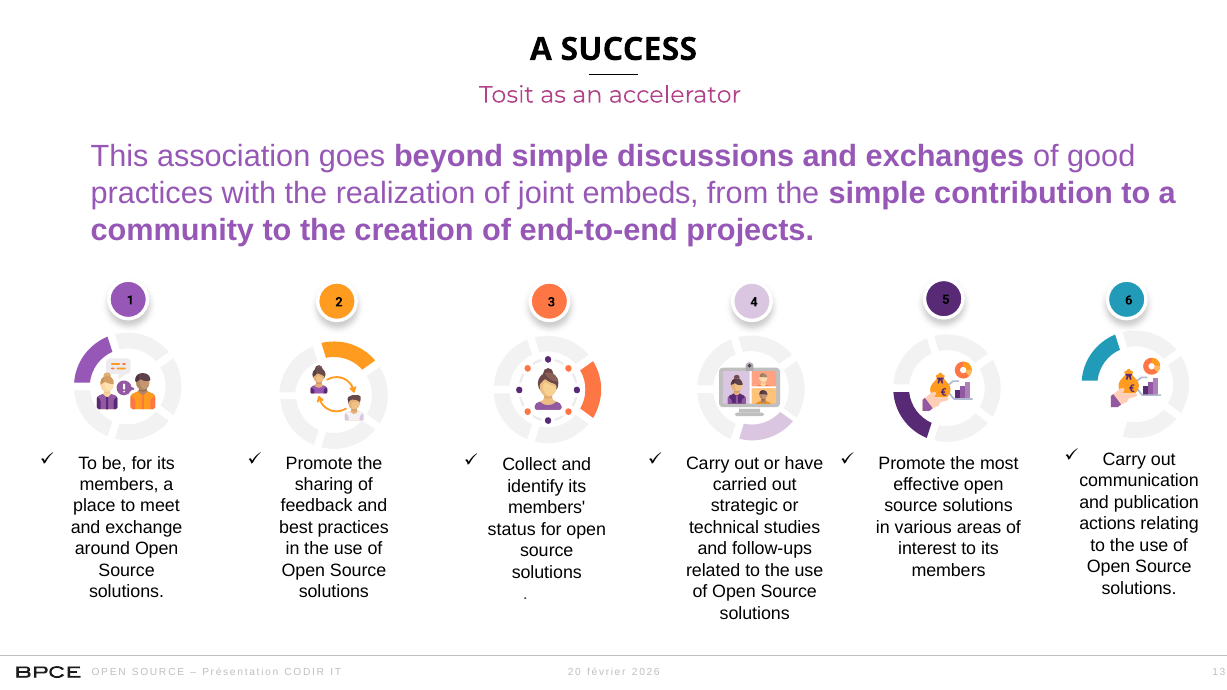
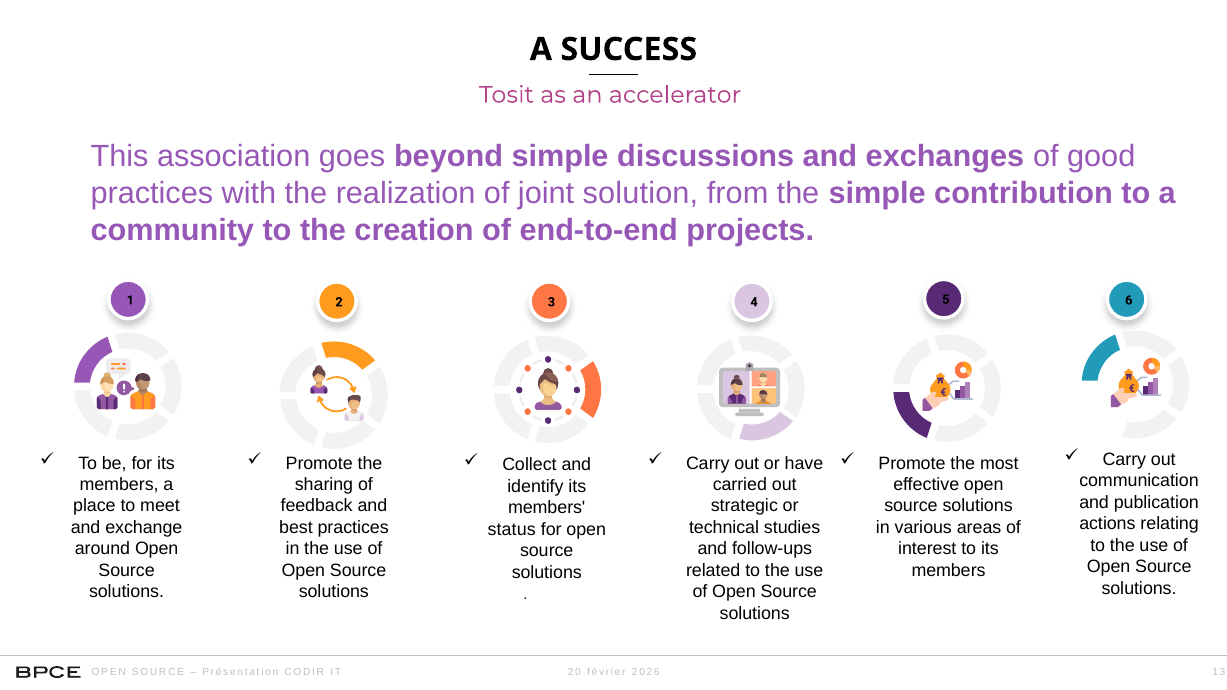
embeds: embeds -> solution
